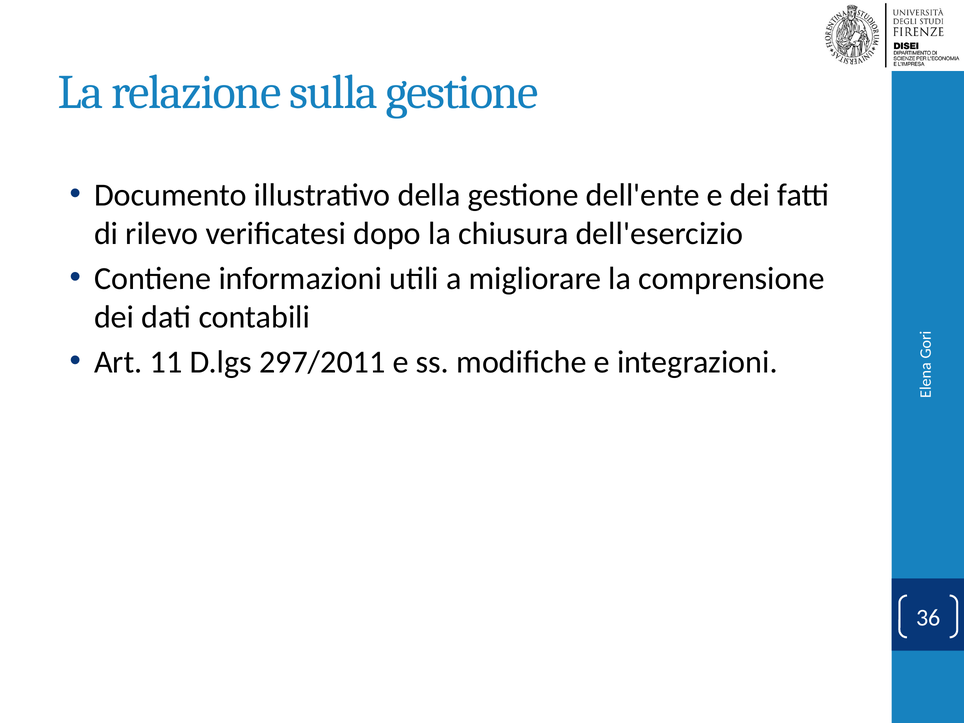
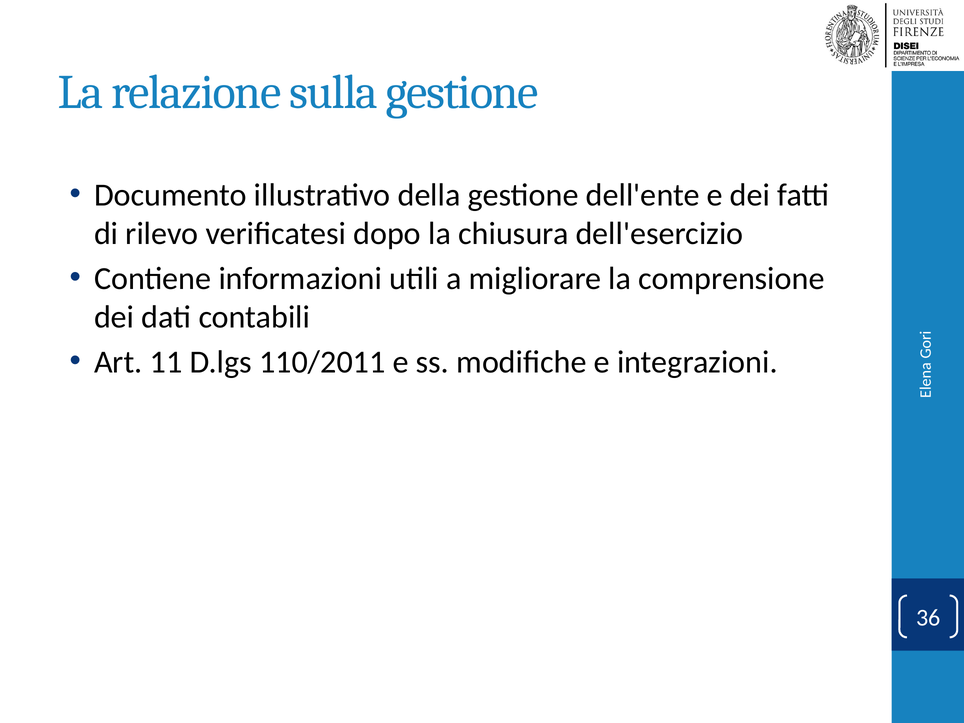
297/2011: 297/2011 -> 110/2011
